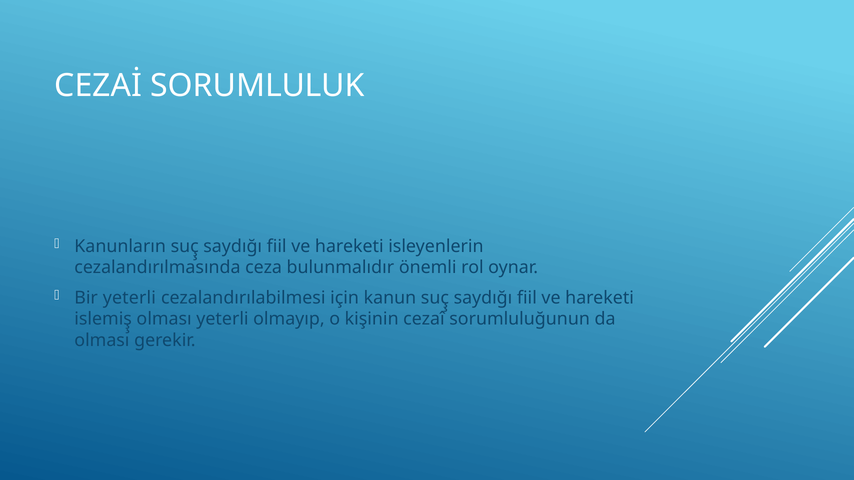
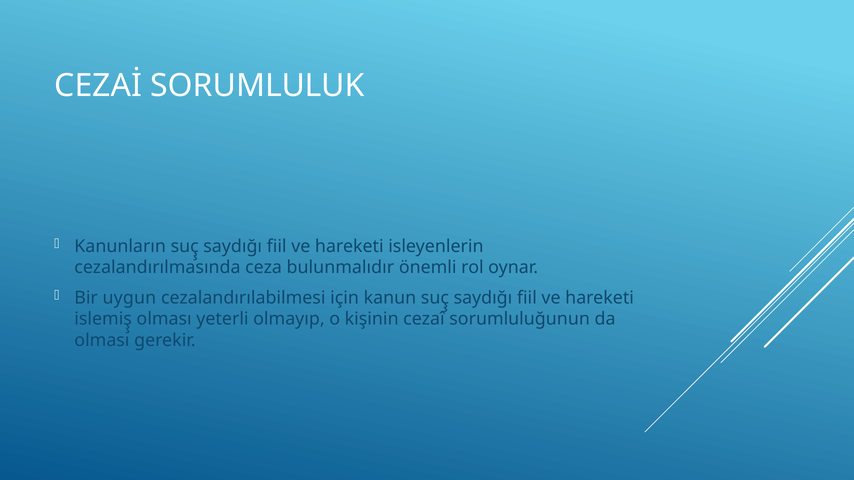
Bir yeterli: yeterli -> uygun
